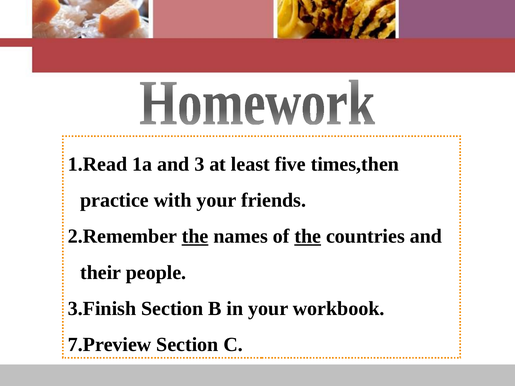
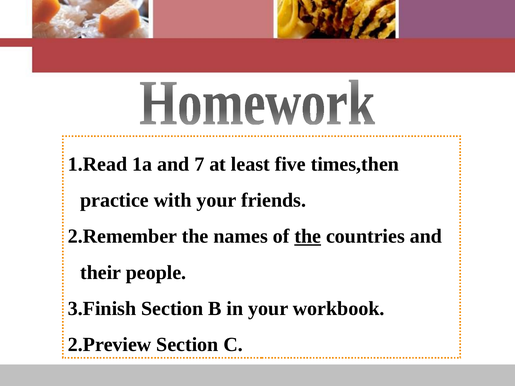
3: 3 -> 7
the at (195, 237) underline: present -> none
7.Preview: 7.Preview -> 2.Preview
